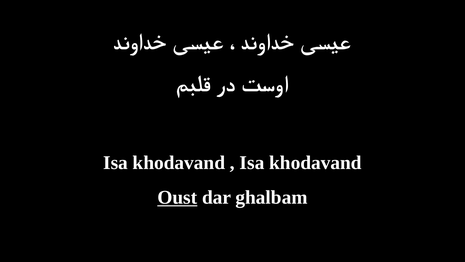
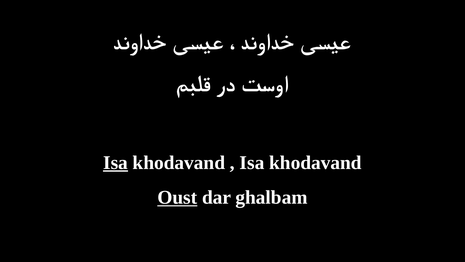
Isa at (116, 162) underline: none -> present
